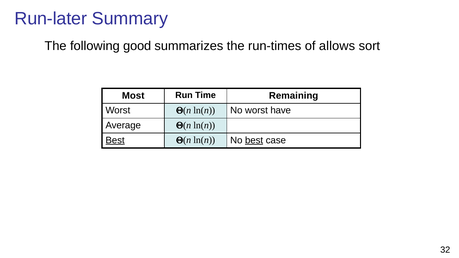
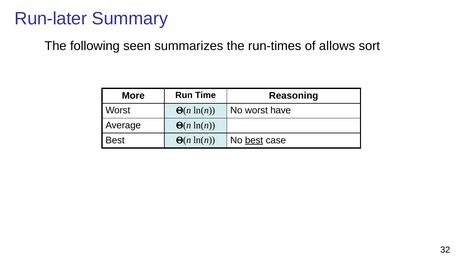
good: good -> seen
Most: Most -> More
Remaining: Remaining -> Reasoning
Best at (115, 140) underline: present -> none
